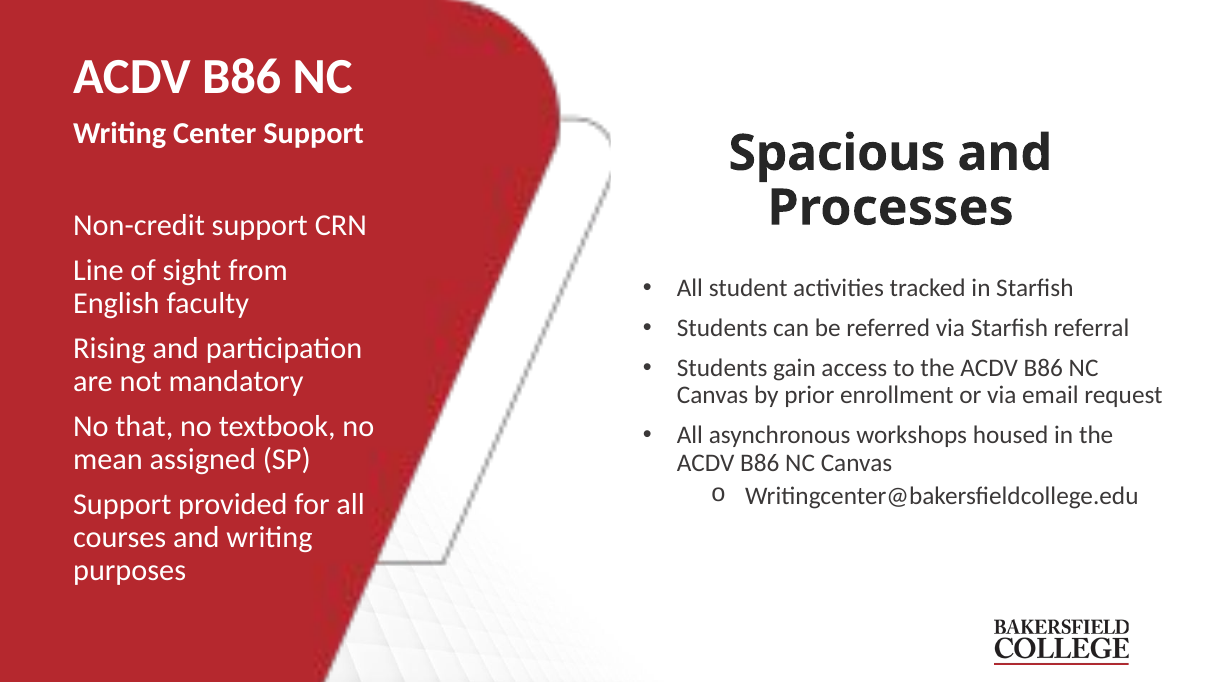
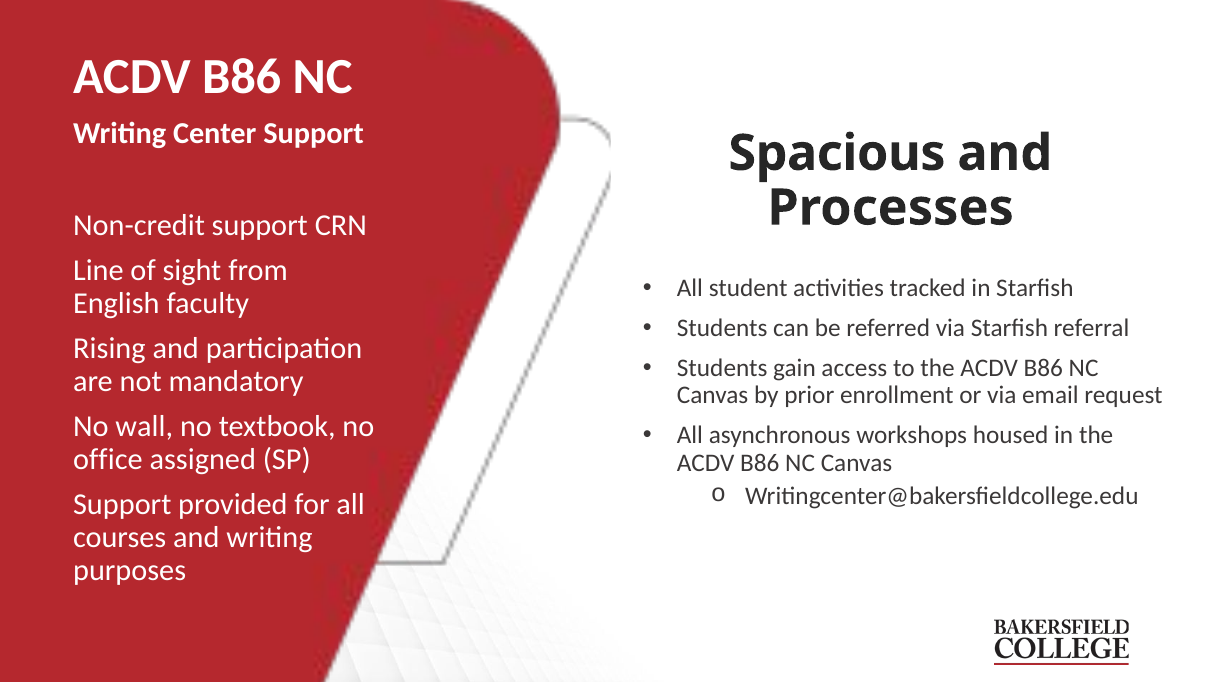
that: that -> wall
mean: mean -> office
